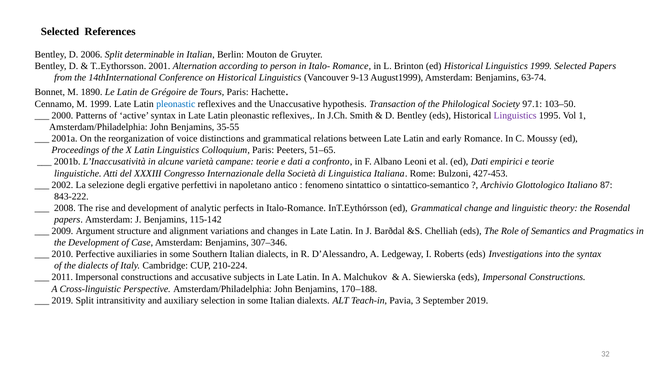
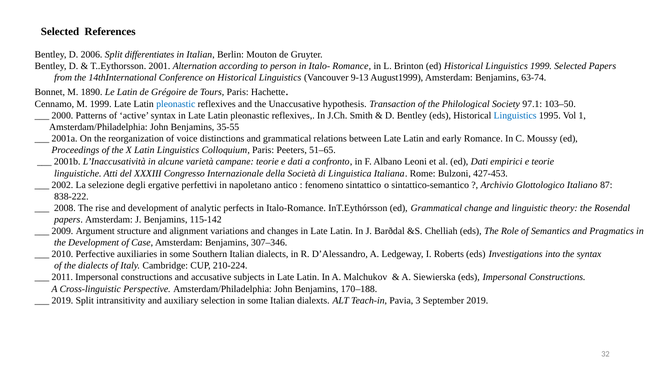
determinable: determinable -> differentiates
Linguistics at (515, 116) colour: purple -> blue
843-222: 843-222 -> 838-222
